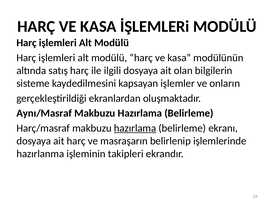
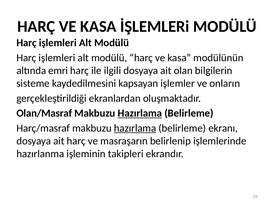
satış: satış -> emri
Aynı/Masraf: Aynı/Masraf -> Olan/Masraf
Hazırlama at (140, 113) underline: none -> present
